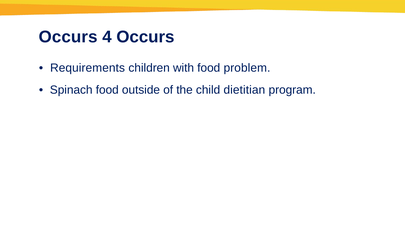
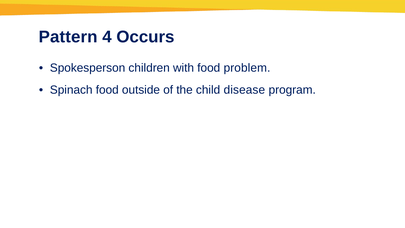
Occurs at (68, 37): Occurs -> Pattern
Requirements: Requirements -> Spokesperson
dietitian: dietitian -> disease
